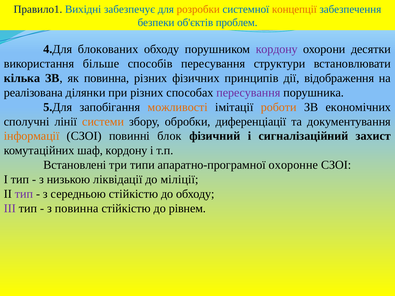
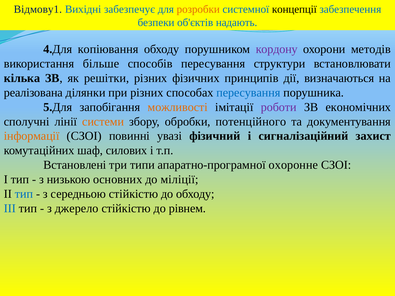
Правило1: Правило1 -> Відмову1
концепції colour: orange -> black
проблем: проблем -> надають
блокованих: блокованих -> копіювання
десятки: десятки -> методів
як повинна: повинна -> решітки
відображення: відображення -> визначаються
пересування at (248, 93) colour: purple -> blue
роботи colour: orange -> purple
диференціації: диференціації -> потенційного
блок: блок -> увазі
шаф кордону: кордону -> силових
ліквідації: ліквідації -> основних
тип at (24, 194) colour: purple -> blue
III colour: purple -> blue
з повинна: повинна -> джерело
